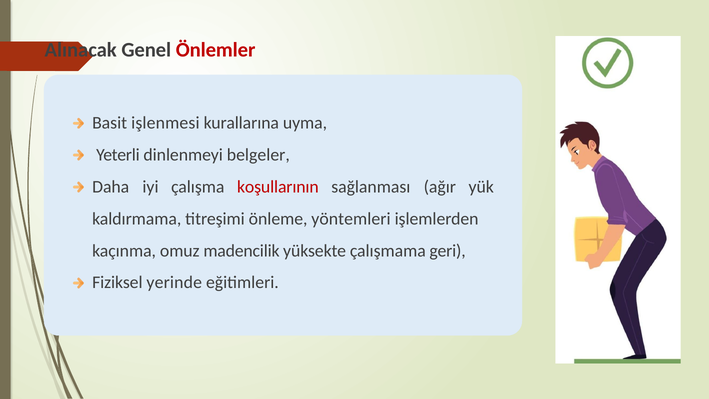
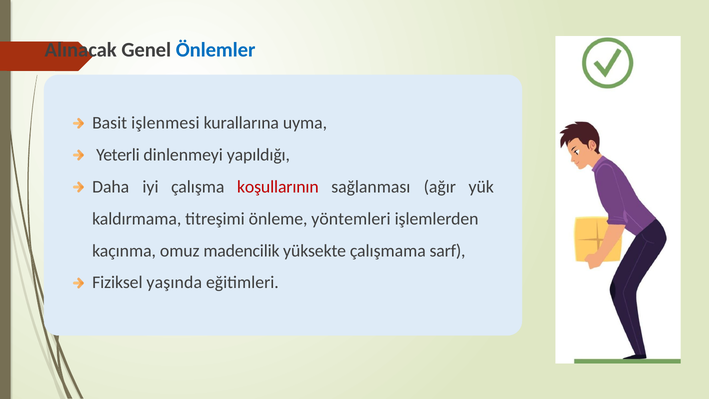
Önlemler colour: red -> blue
belgeler: belgeler -> yapıldığı
geri: geri -> sarf
yerinde: yerinde -> yaşında
